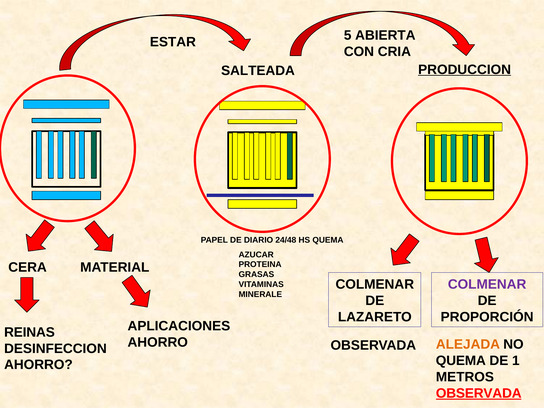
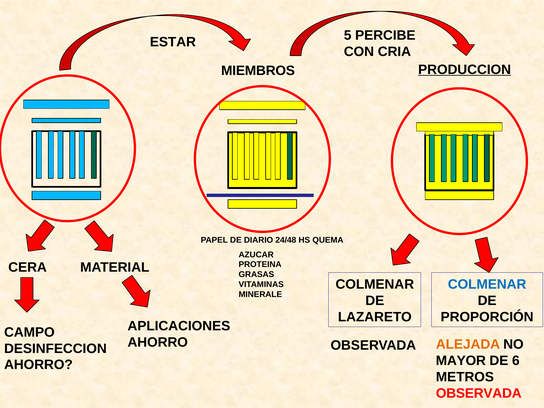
ABIERTA: ABIERTA -> PERCIBE
SALTEADA: SALTEADA -> MIEMBROS
COLMENAR at (487, 284) colour: purple -> blue
REINAS: REINAS -> CAMPO
QUEMA at (461, 361): QUEMA -> MAYOR
1: 1 -> 6
OBSERVADA at (479, 393) underline: present -> none
